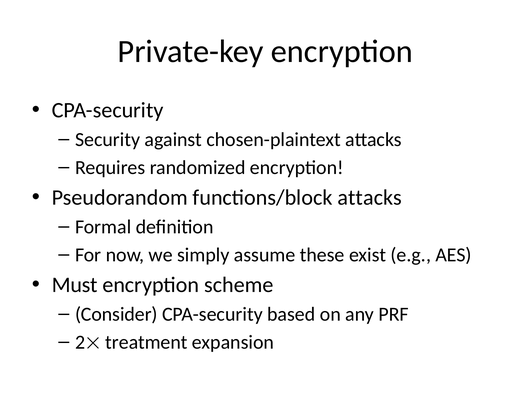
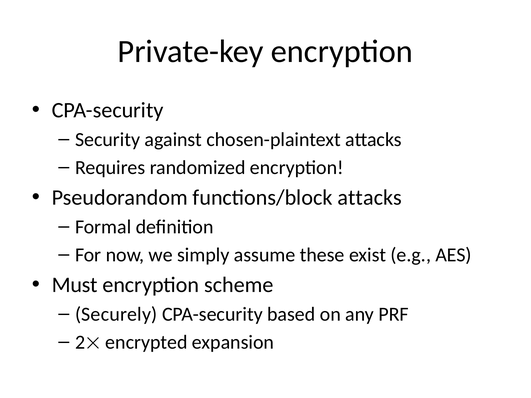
Consider: Consider -> Securely
treatment: treatment -> encrypted
